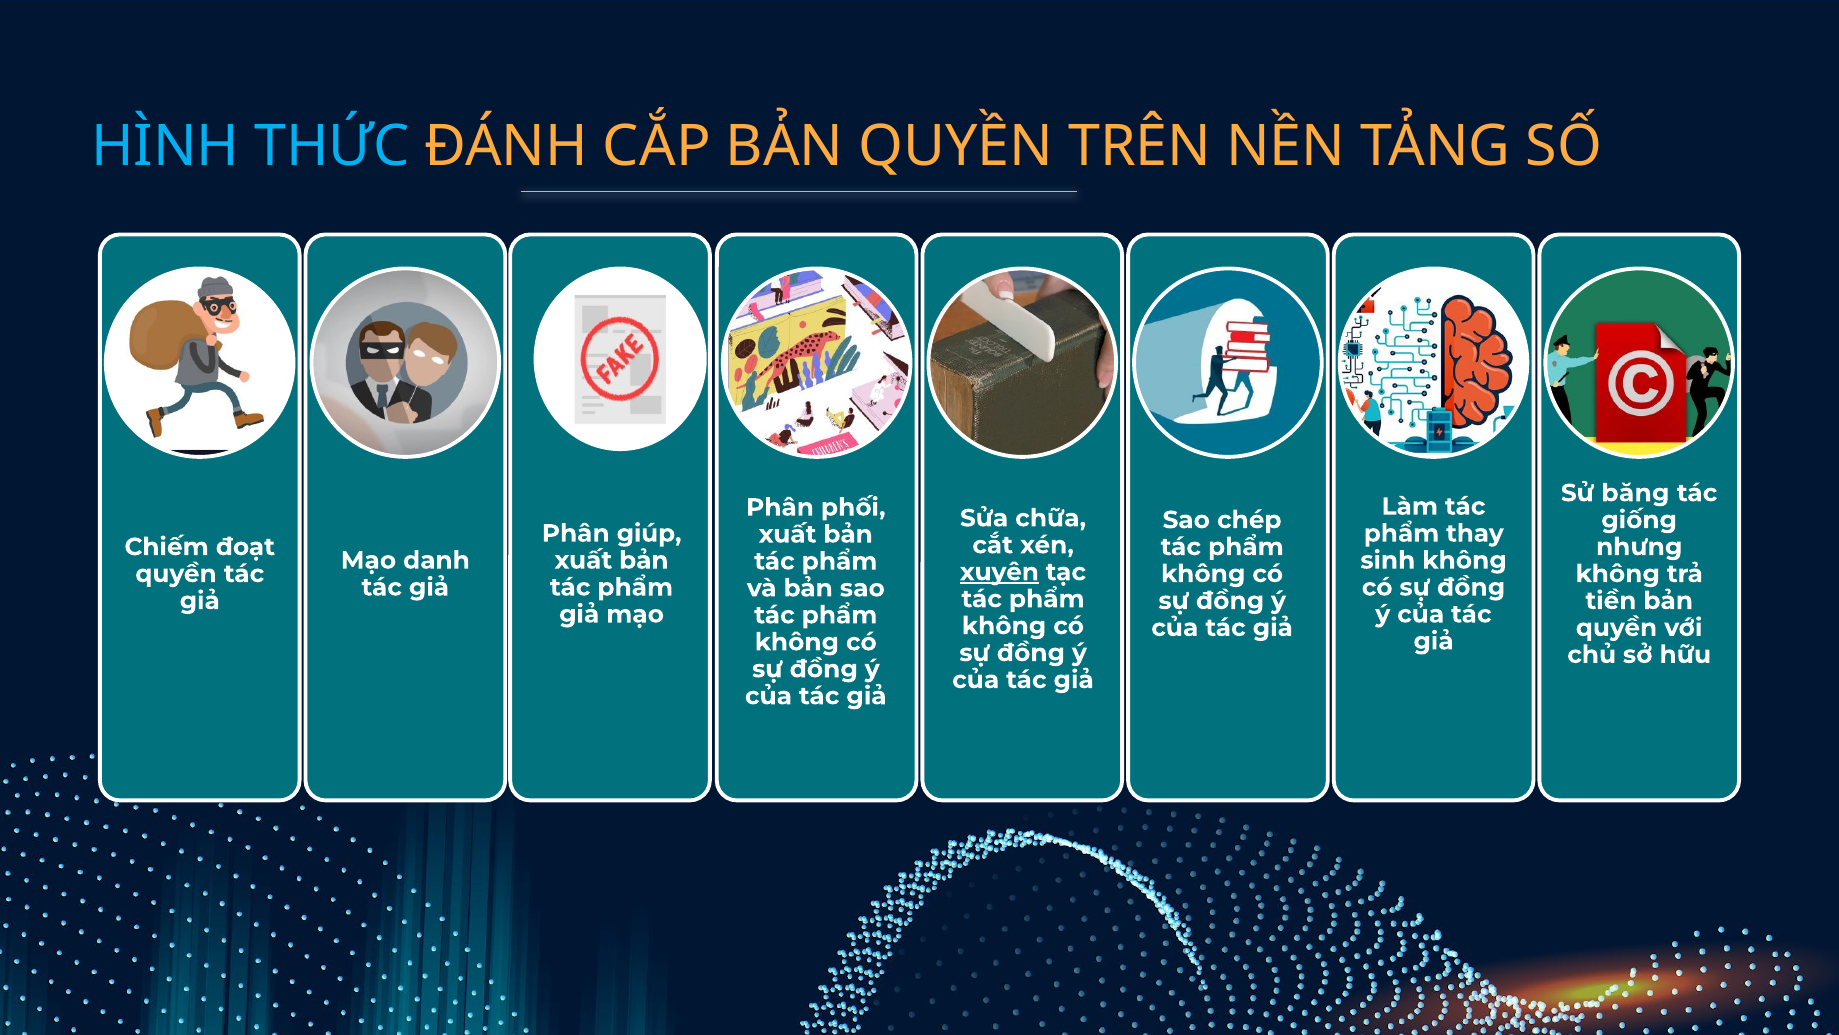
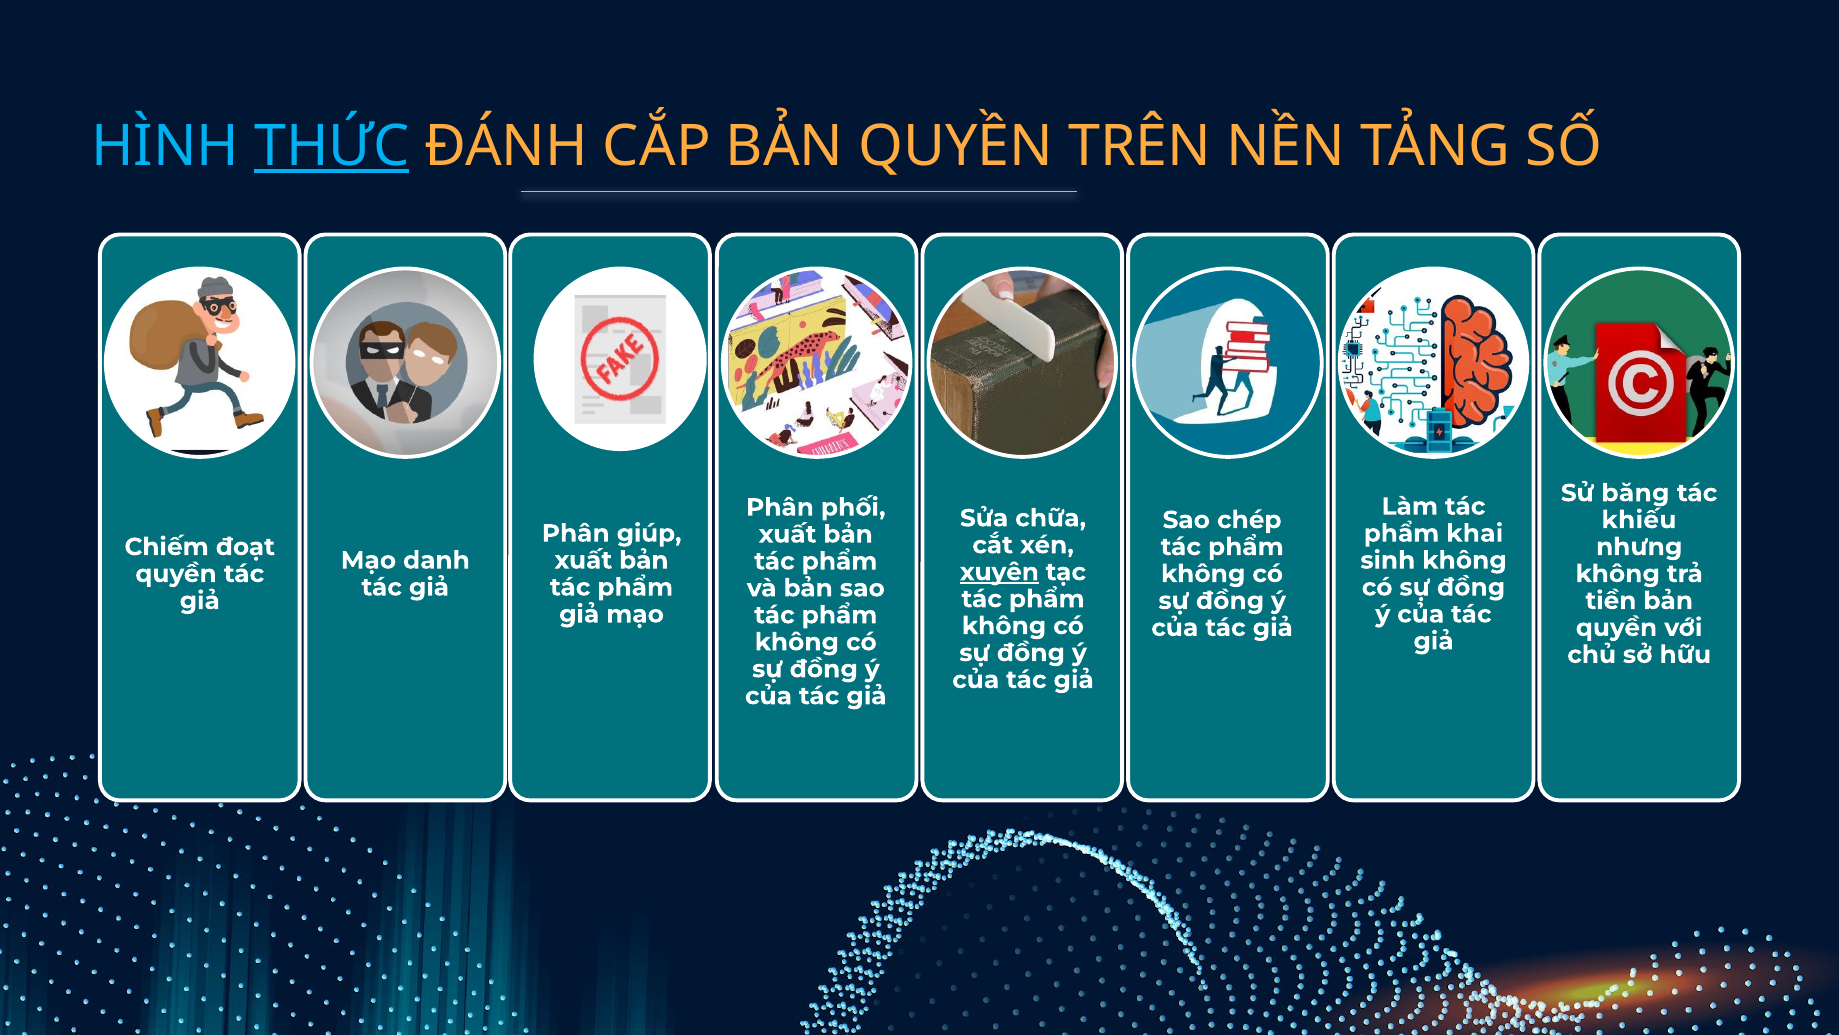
THỨC underline: none -> present
giống: giống -> khiếu
thay: thay -> khai
